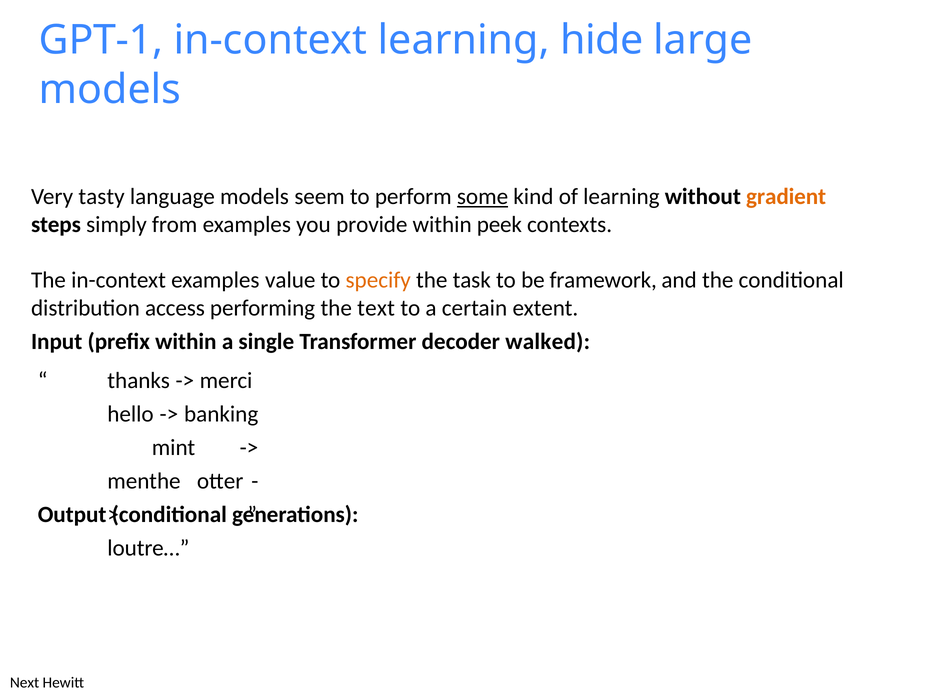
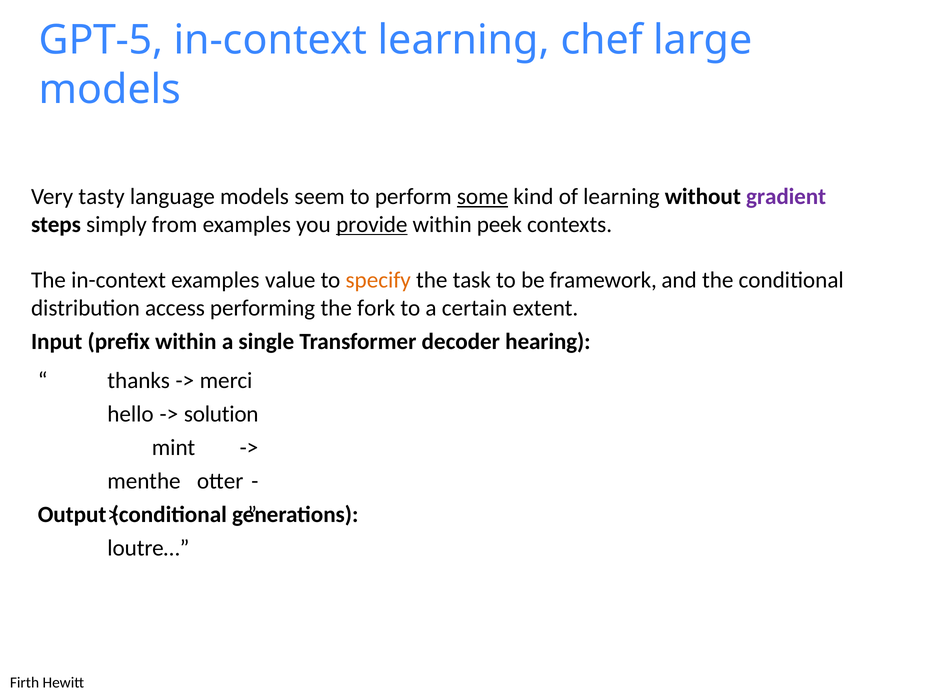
GPT-1: GPT-1 -> GPT-5
hide: hide -> chef
gradient colour: orange -> purple
provide underline: none -> present
text: text -> fork
walked: walked -> hearing
banking: banking -> solution
Next: Next -> Firth
